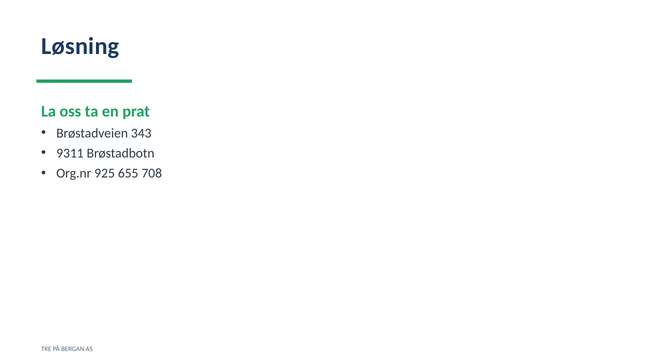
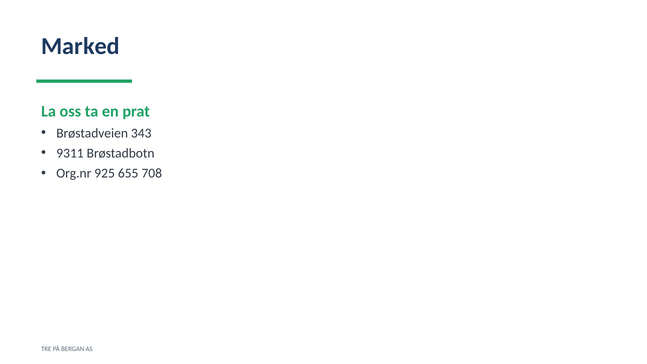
Løsning: Løsning -> Marked
